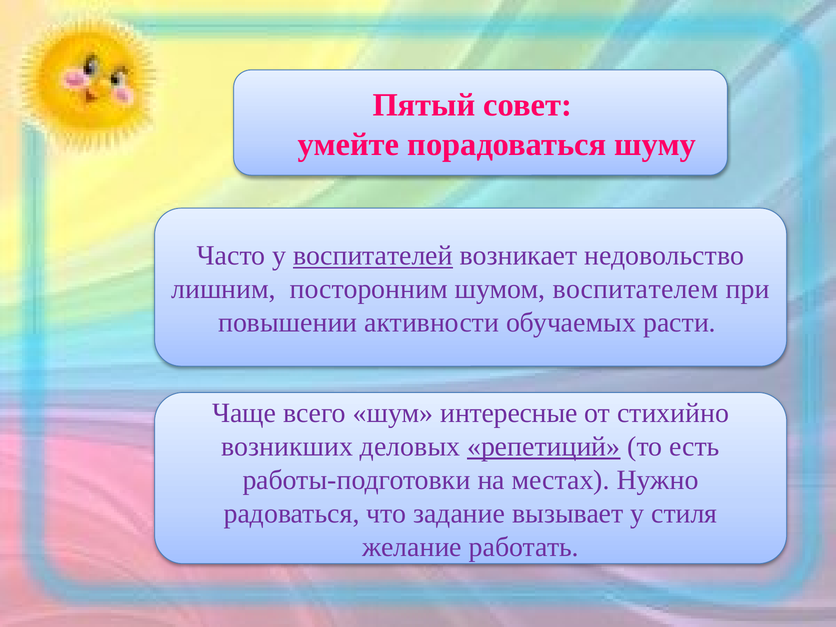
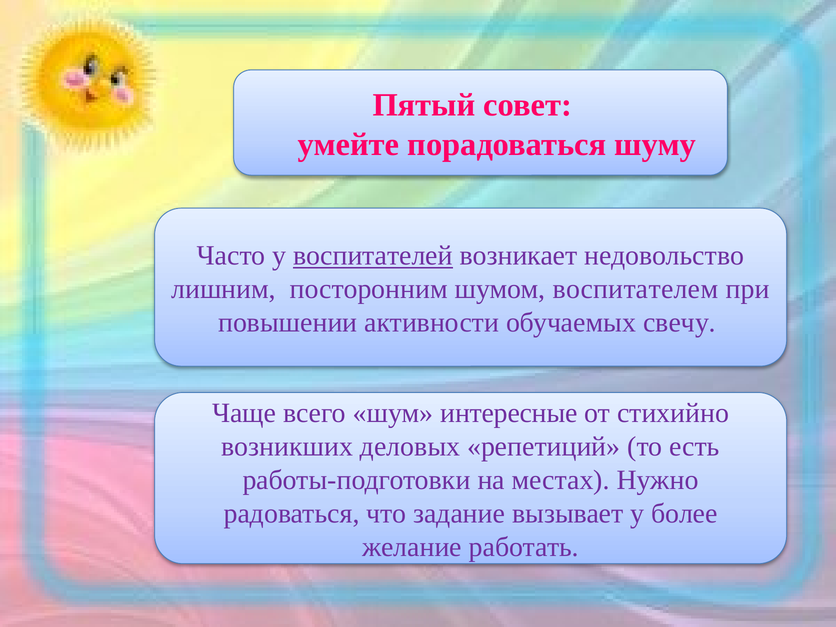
расти: расти -> свечу
репетиций underline: present -> none
стиля: стиля -> более
